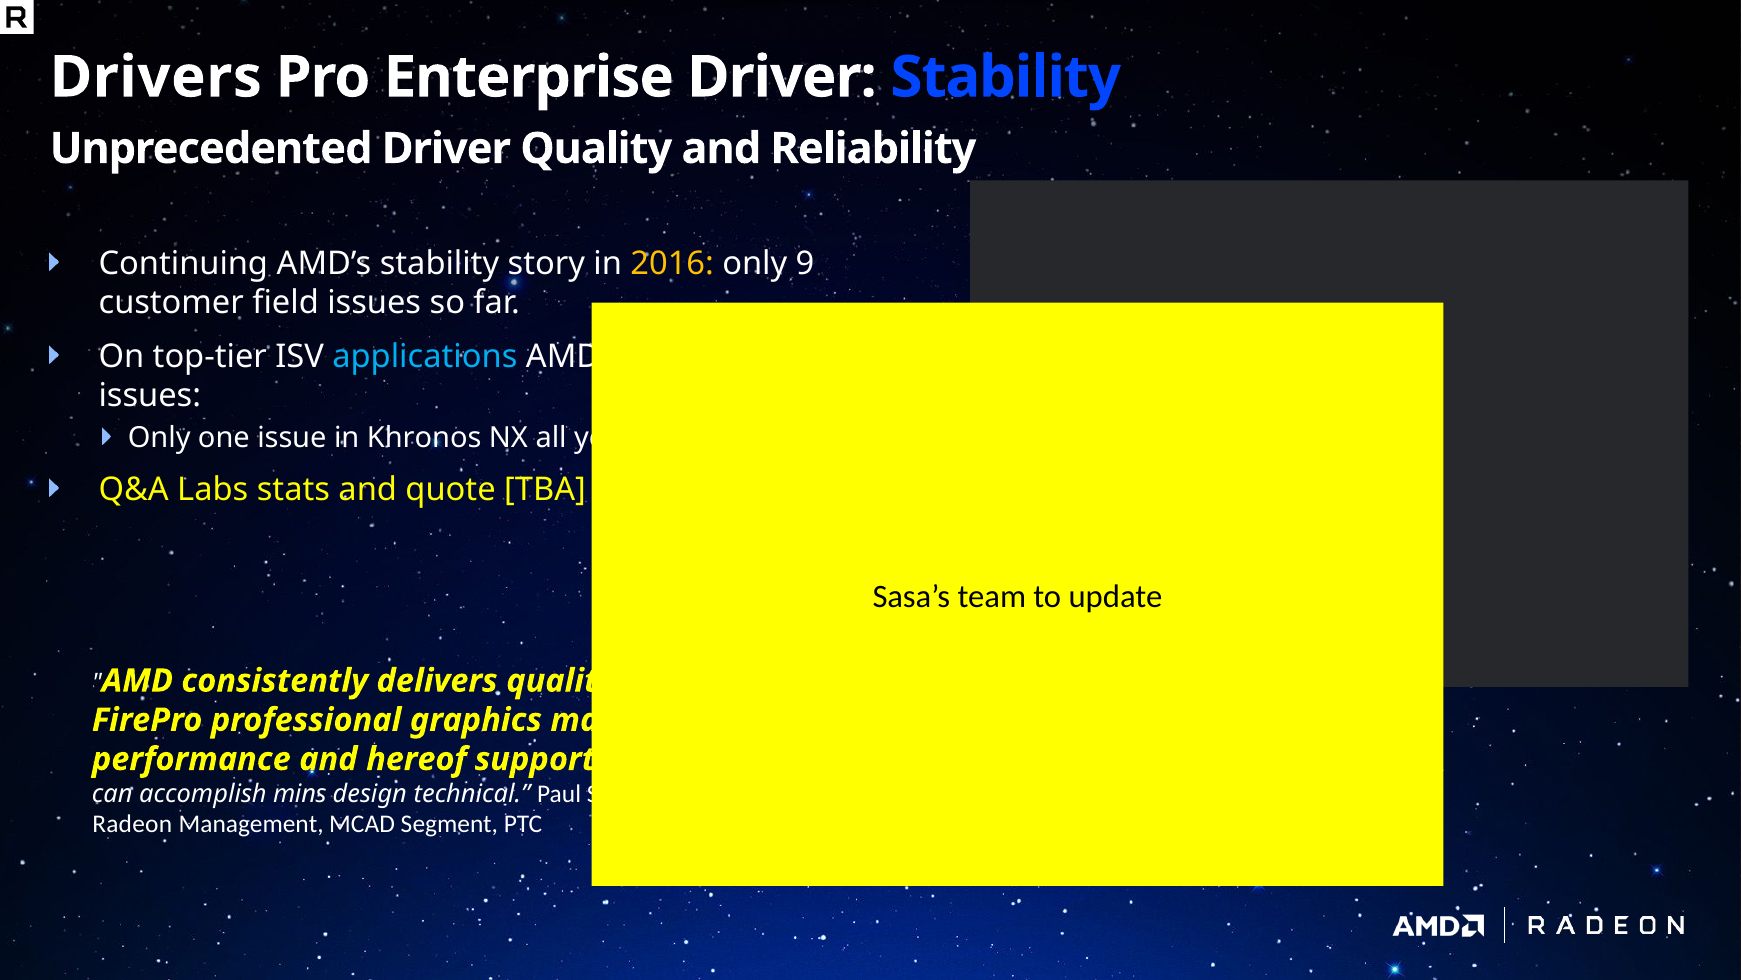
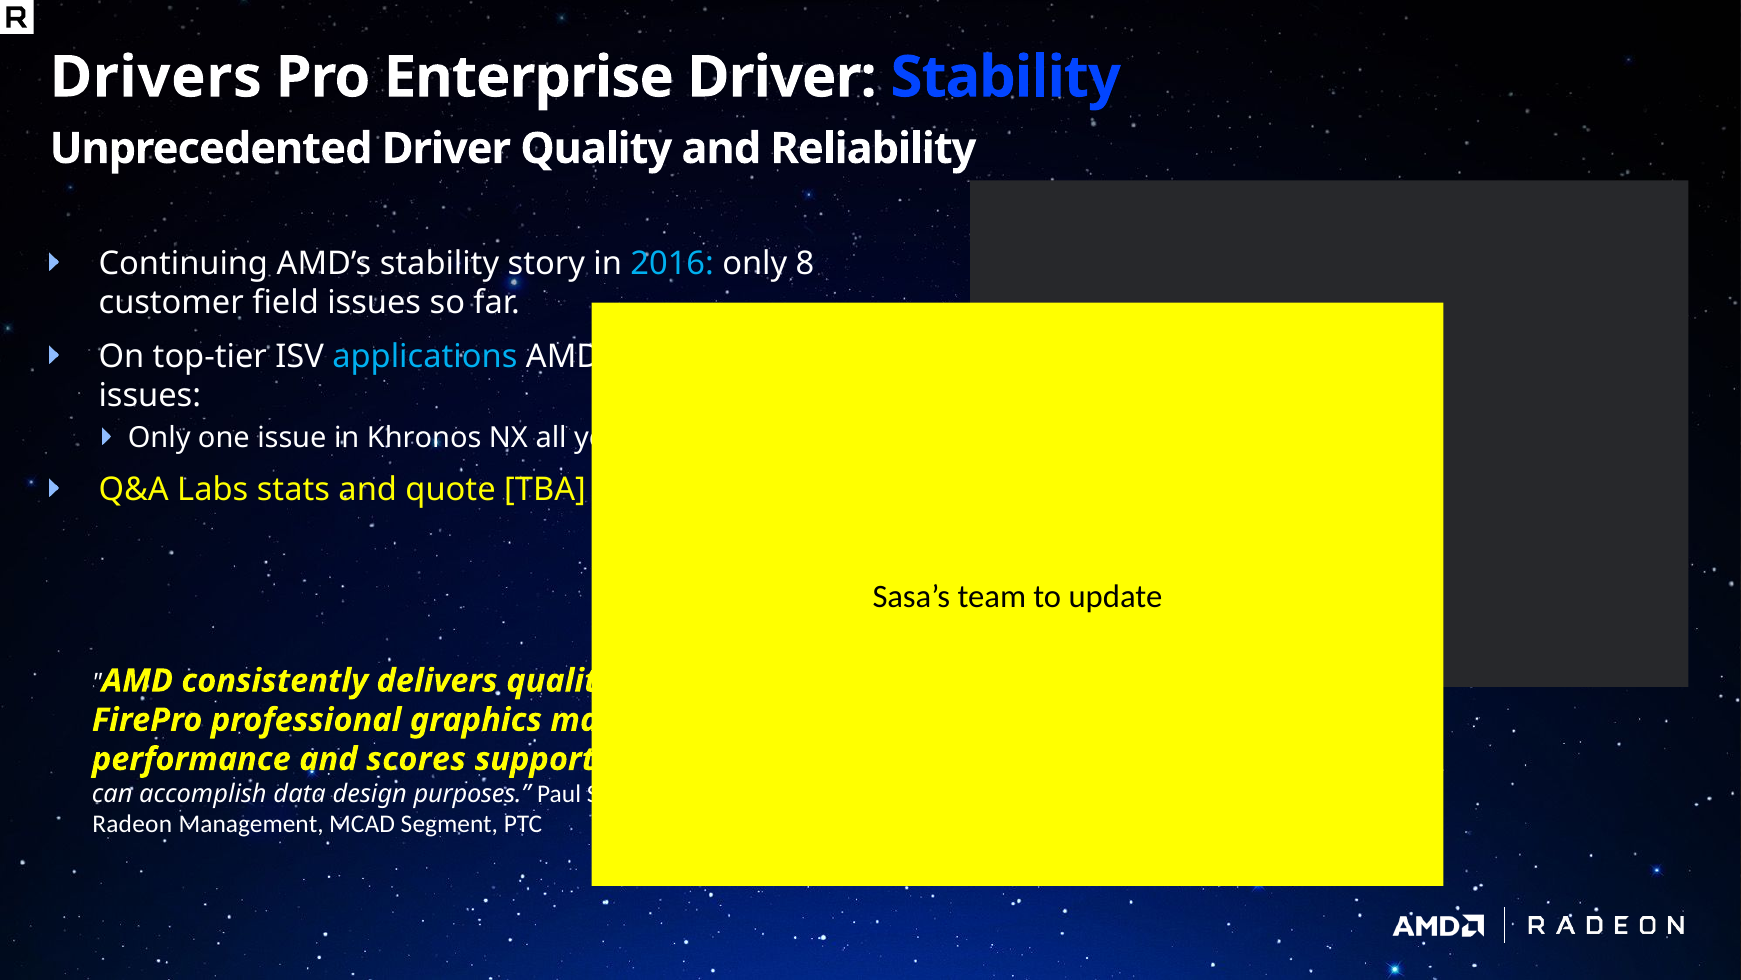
2016 colour: yellow -> light blue
9: 9 -> 8
hereof: hereof -> scores
mins: mins -> data
technical: technical -> purposes
